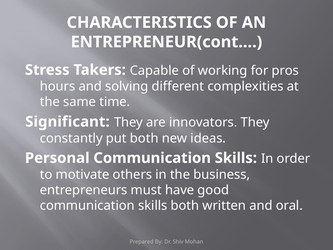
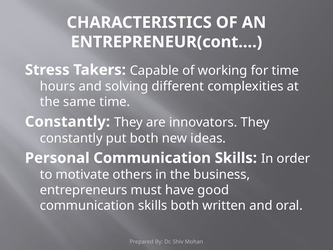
for pros: pros -> time
Significant at (67, 122): Significant -> Constantly
